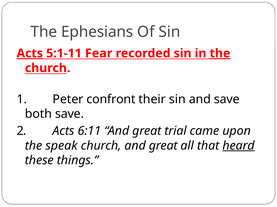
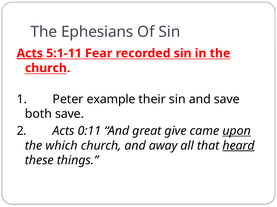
the at (220, 54) underline: present -> none
confront: confront -> example
6:11: 6:11 -> 0:11
trial: trial -> give
upon underline: none -> present
speak: speak -> which
church and great: great -> away
